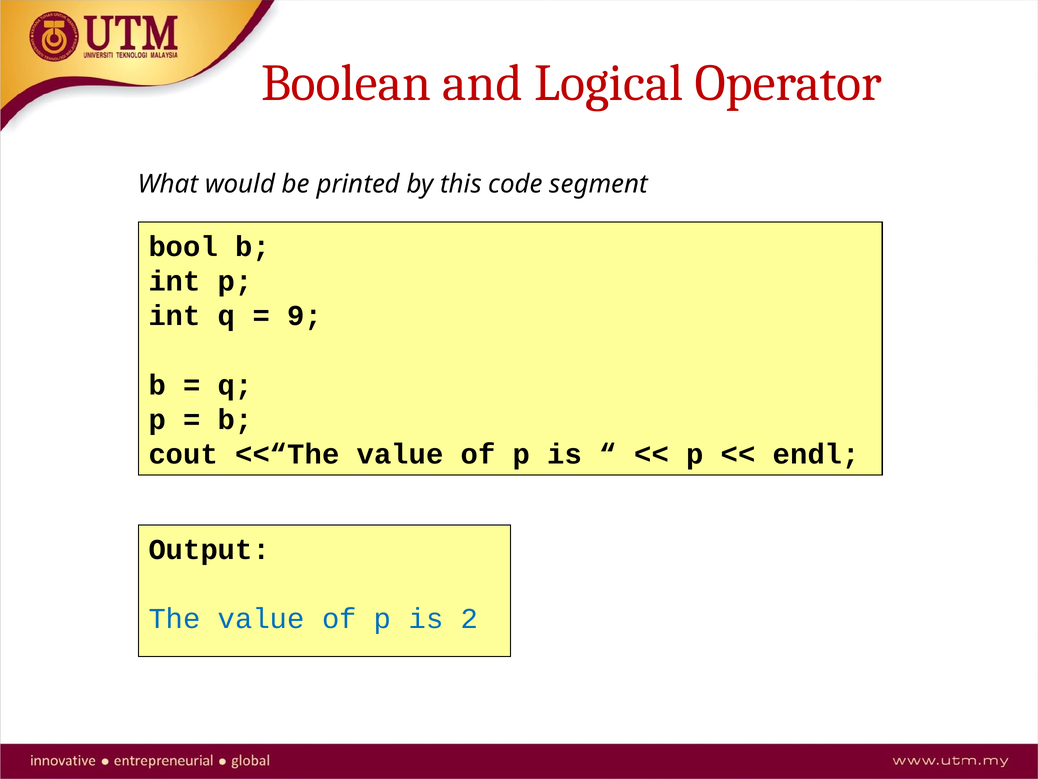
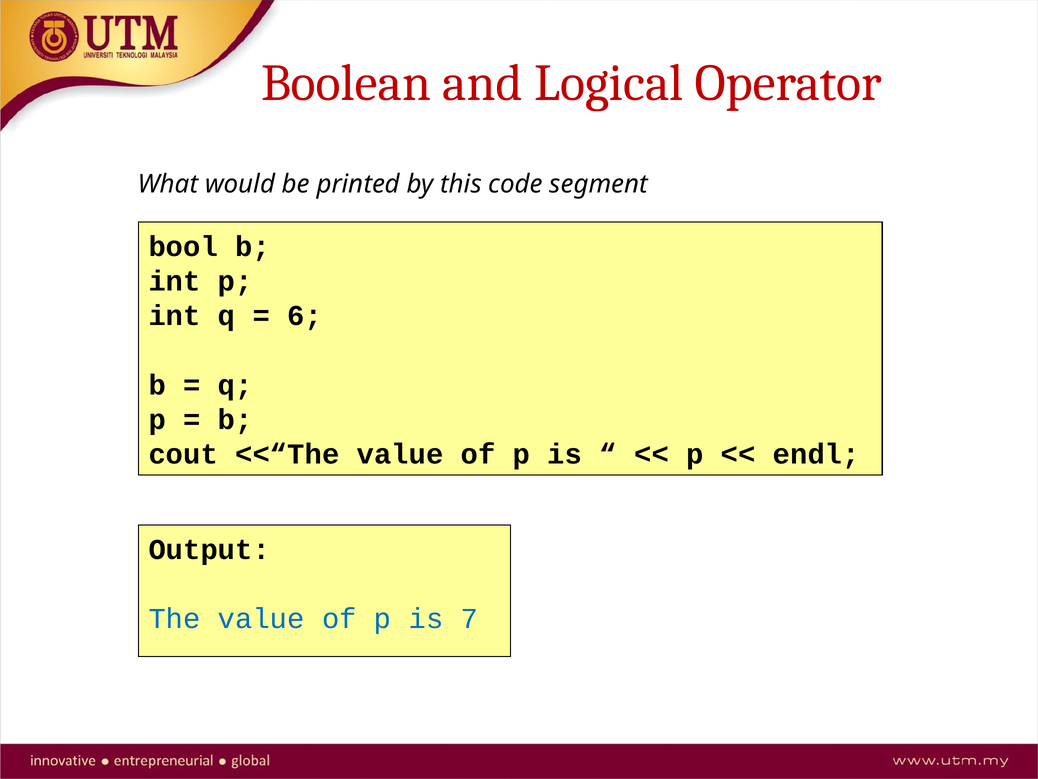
9: 9 -> 6
2: 2 -> 7
